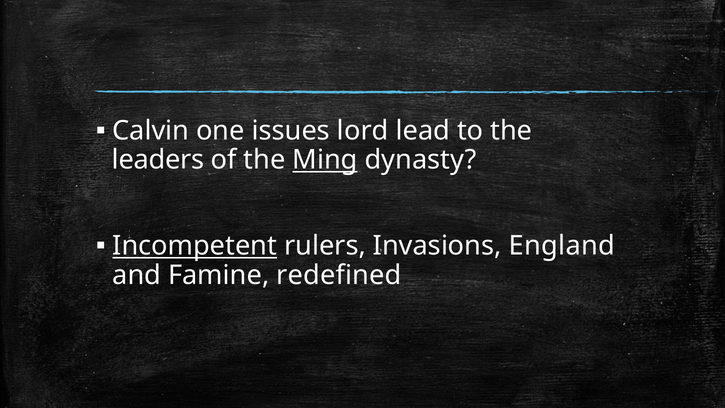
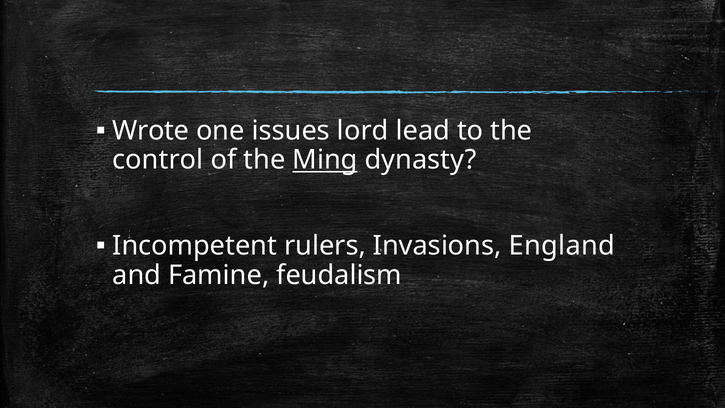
Calvin: Calvin -> Wrote
leaders: leaders -> control
Incompetent underline: present -> none
redefined: redefined -> feudalism
